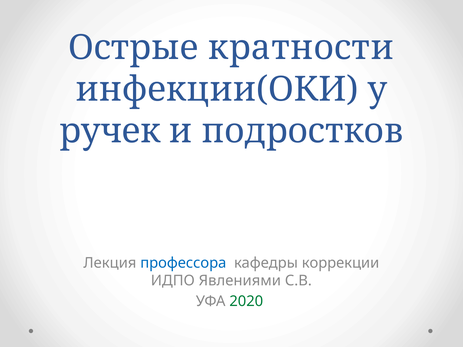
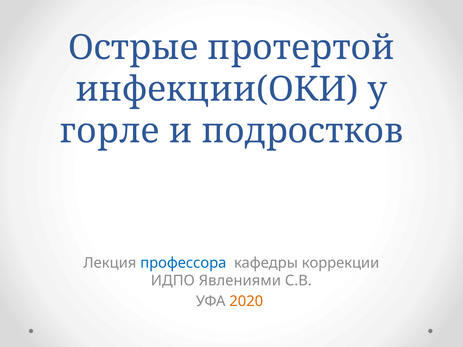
кратности: кратности -> протертой
ручек: ручек -> горле
2020 colour: green -> orange
